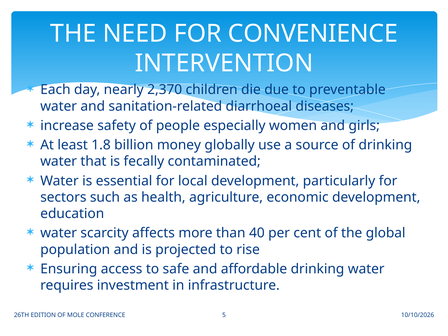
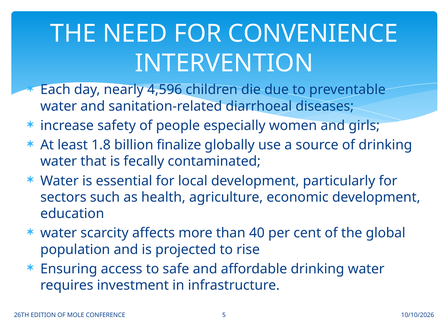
2,370: 2,370 -> 4,596
money: money -> finalize
